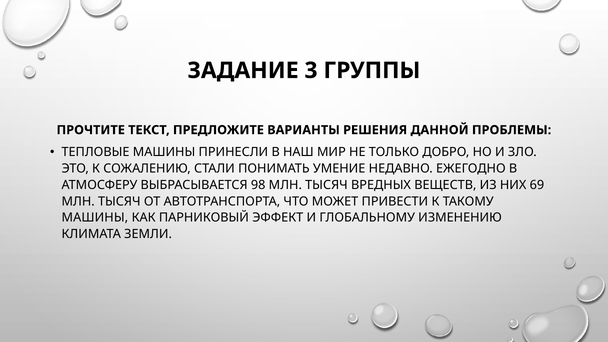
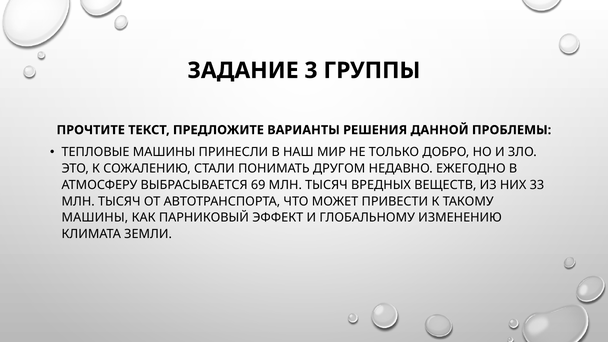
УМЕНИЕ: УМЕНИЕ -> ДРУГОМ
98: 98 -> 69
69: 69 -> 33
